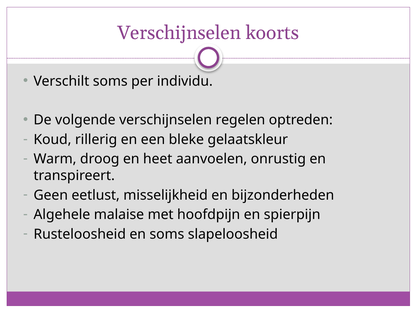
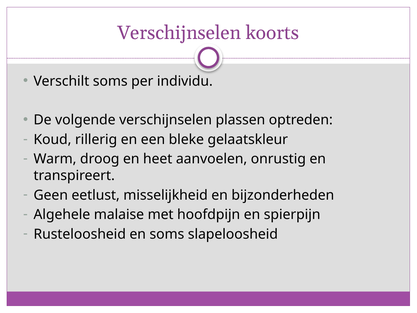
regelen: regelen -> plassen
